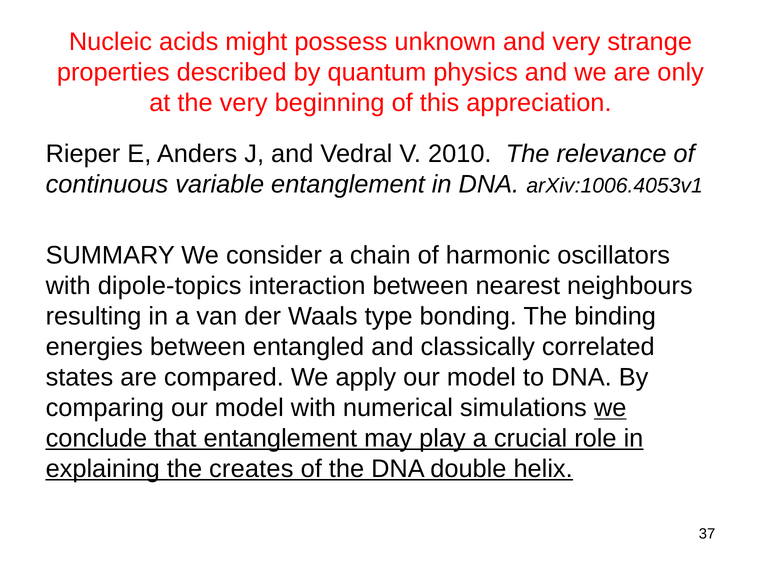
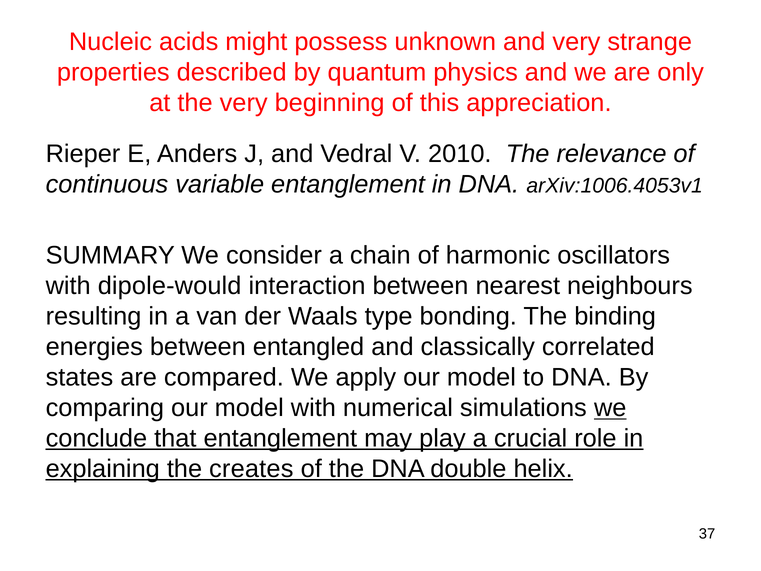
dipole-topics: dipole-topics -> dipole-would
